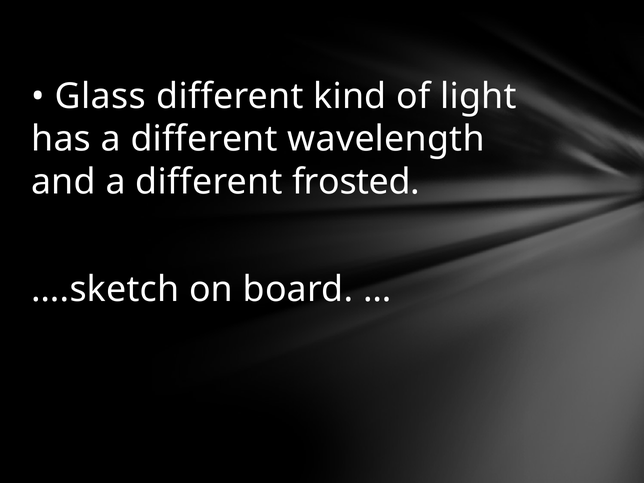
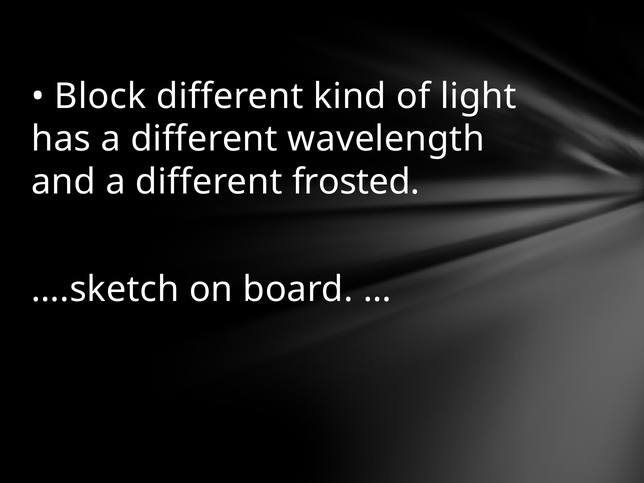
Glass: Glass -> Block
